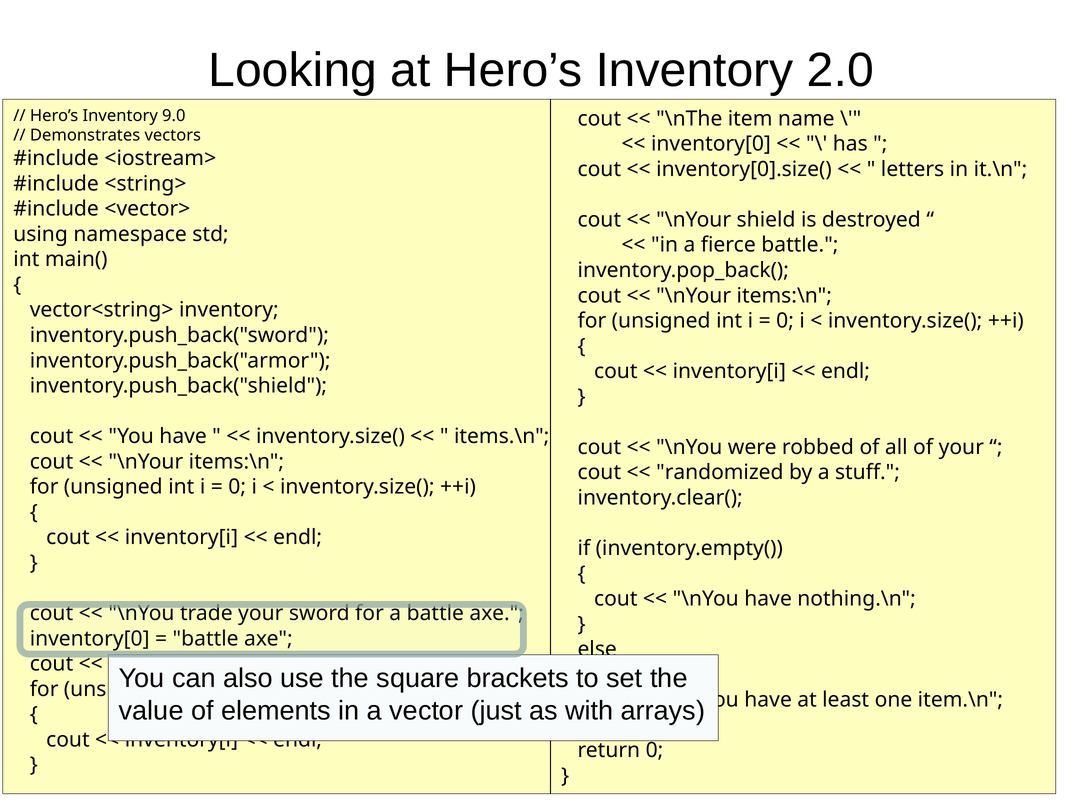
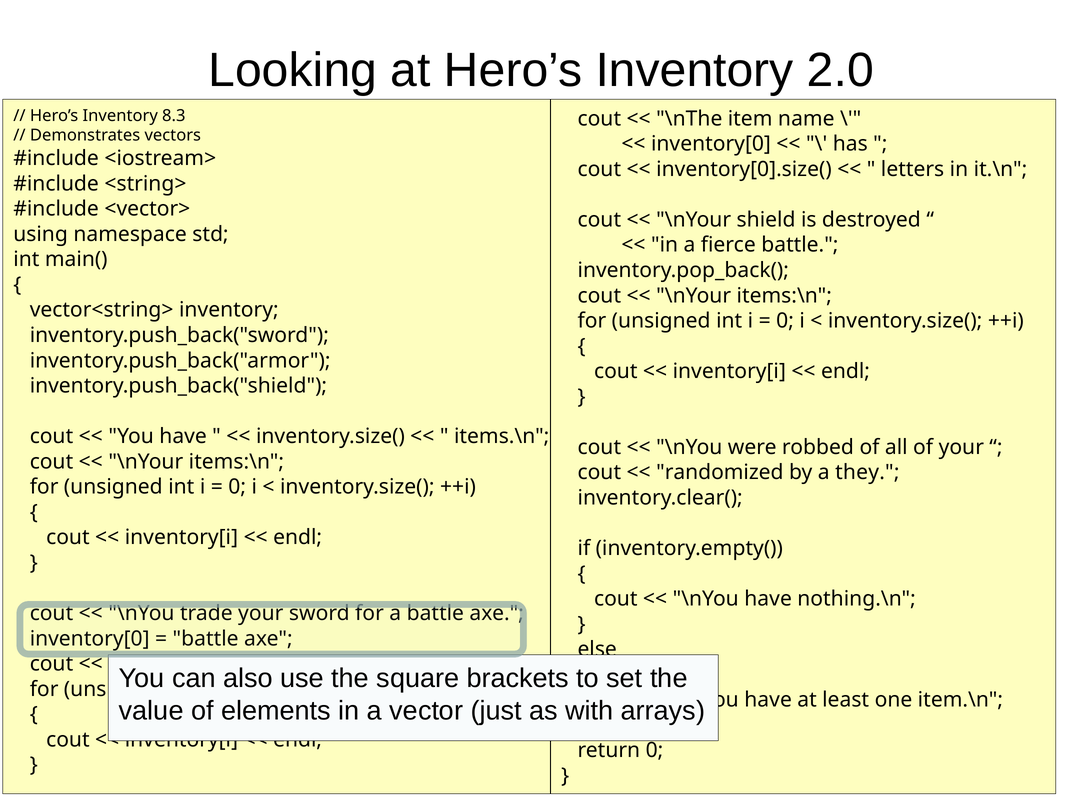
9.0: 9.0 -> 8.3
stuff: stuff -> they
